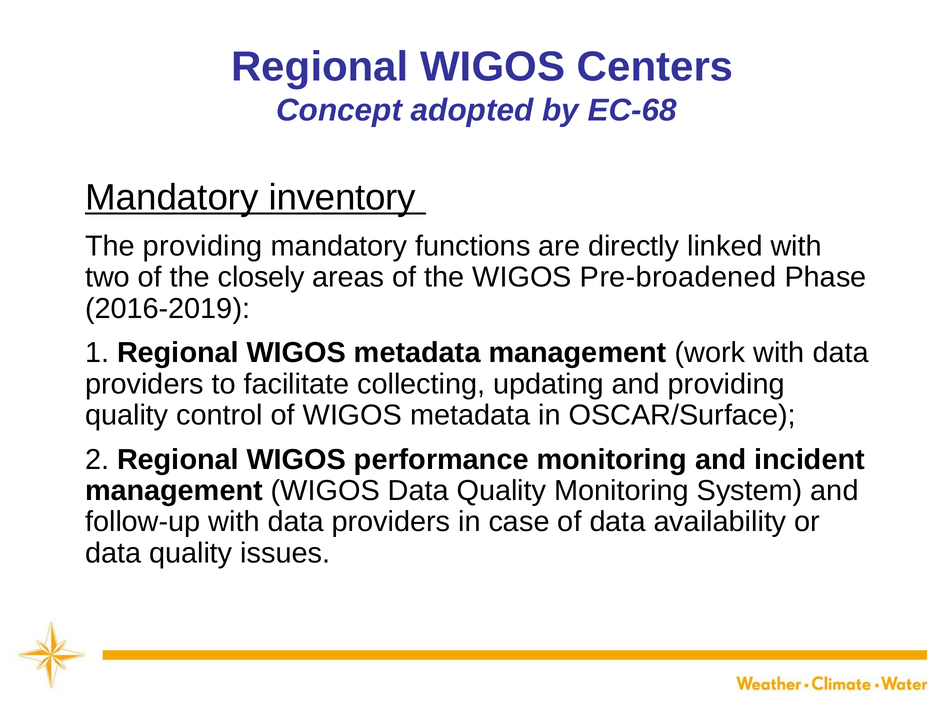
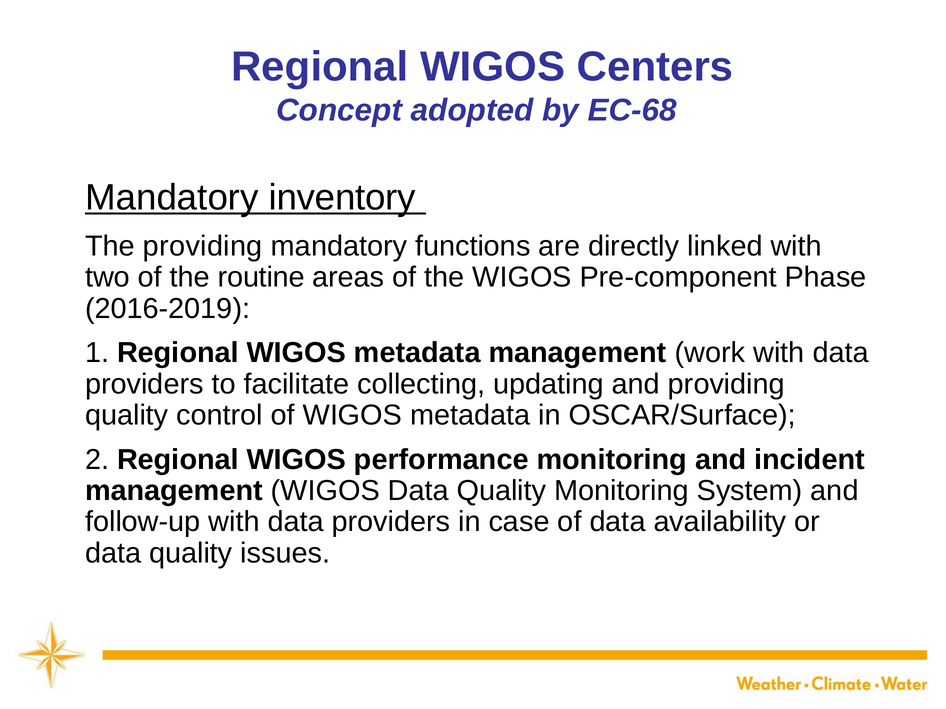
closely: closely -> routine
Pre-broadened: Pre-broadened -> Pre-component
